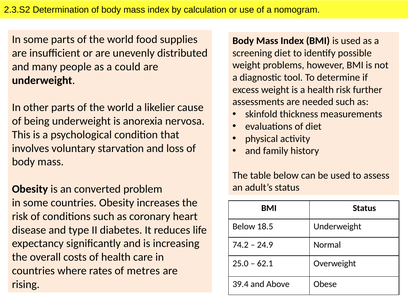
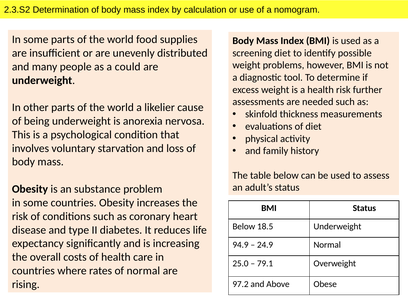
converted: converted -> substance
74.2: 74.2 -> 94.9
62.1: 62.1 -> 79.1
of metres: metres -> normal
39.4: 39.4 -> 97.2
